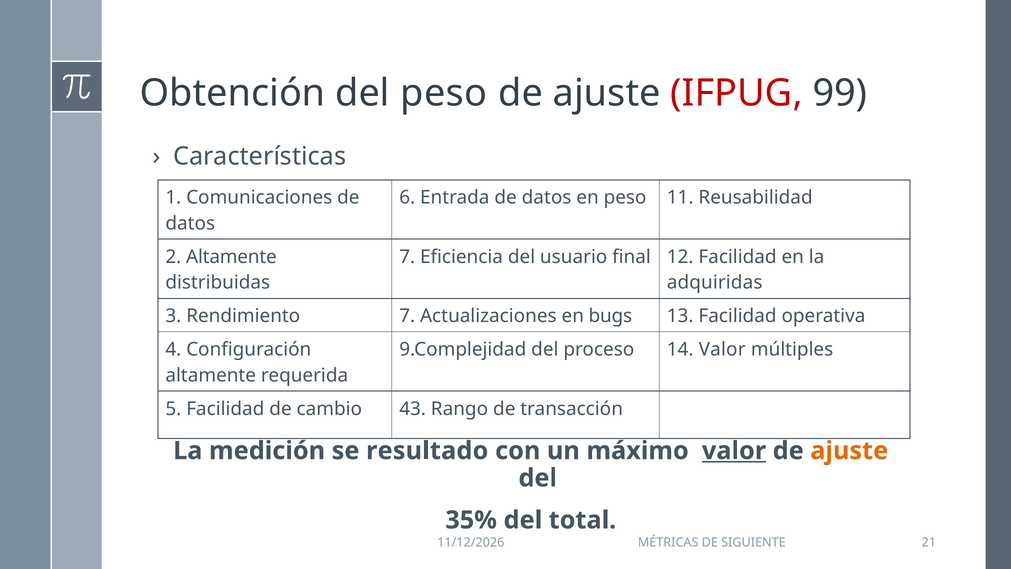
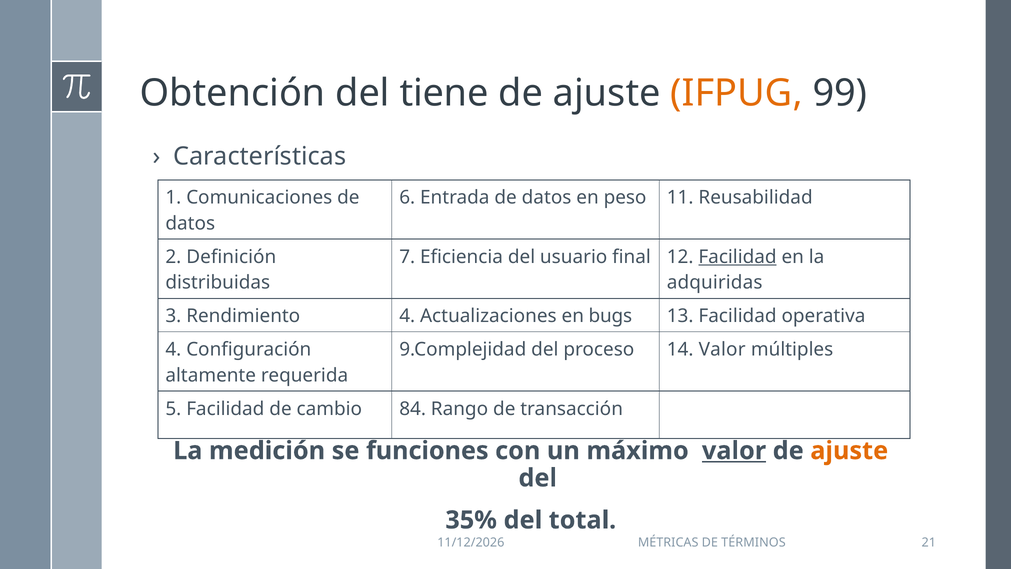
del peso: peso -> tiene
IFPUG colour: red -> orange
2 Altamente: Altamente -> Definición
Facilidad at (738, 257) underline: none -> present
Rendimiento 7: 7 -> 4
43: 43 -> 84
resultado: resultado -> funciones
SIGUIENTE: SIGUIENTE -> TÉRMINOS
